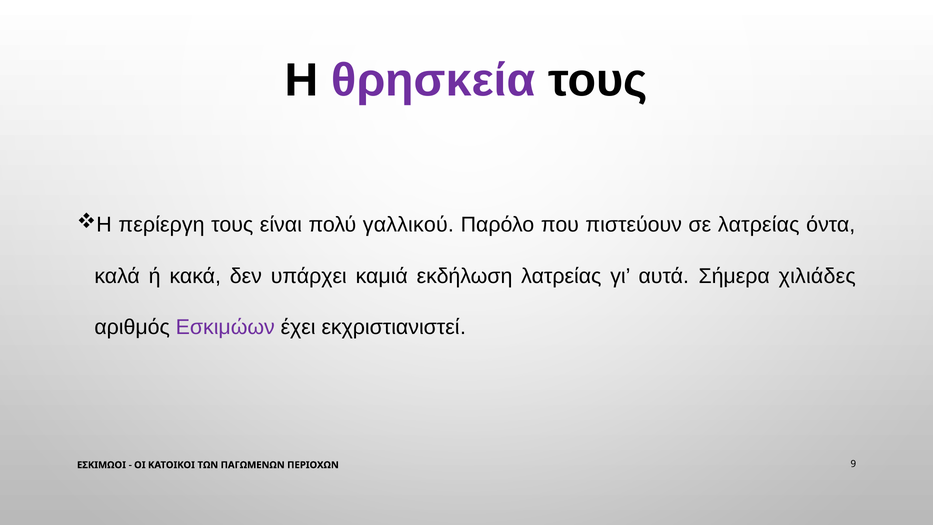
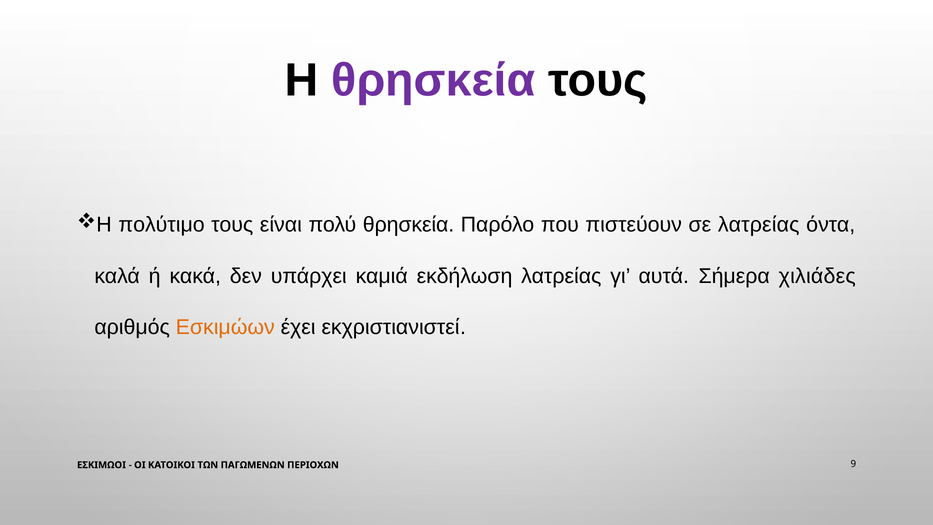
περίεργη: περίεργη -> πολύτιμο
πολύ γαλλικού: γαλλικού -> θρησκεία
Εσκιμώων colour: purple -> orange
